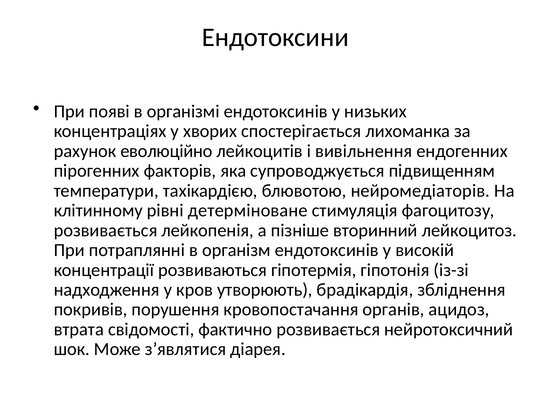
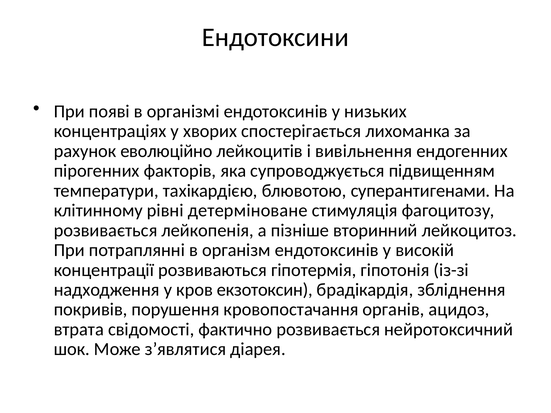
нейромедіаторів: нейромедіаторів -> суперантигенами
утворюють: утворюють -> екзотоксин
